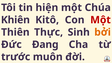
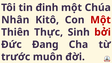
hiện: hiện -> đinh
Khiên: Khiên -> Nhân
bởi colour: orange -> red
